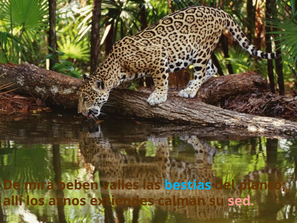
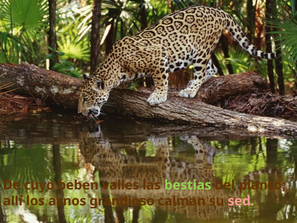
mira: mira -> cuyo
bestias colour: light blue -> light green
extiendes: extiendes -> grandioso
